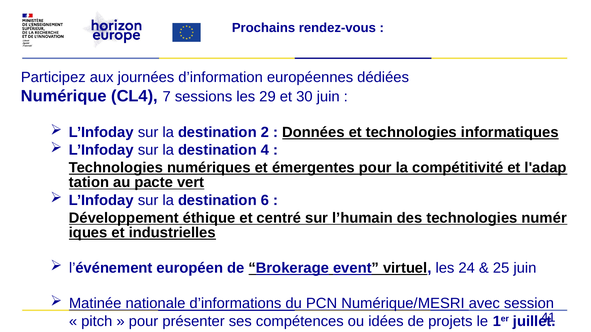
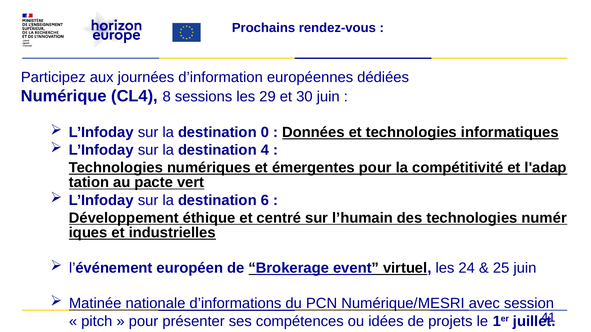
7: 7 -> 8
2: 2 -> 0
